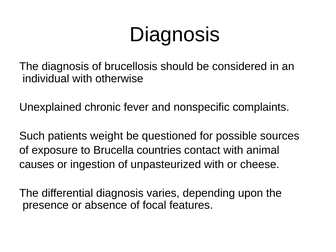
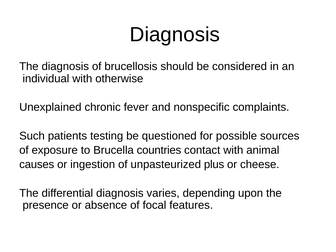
weight: weight -> testing
unpasteurized with: with -> plus
